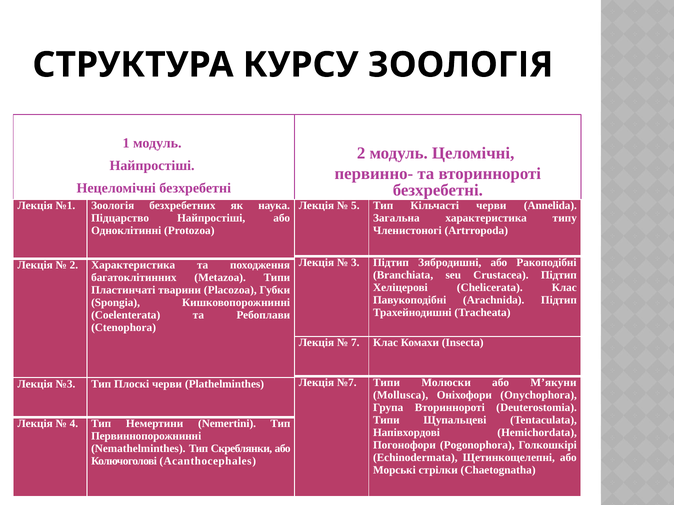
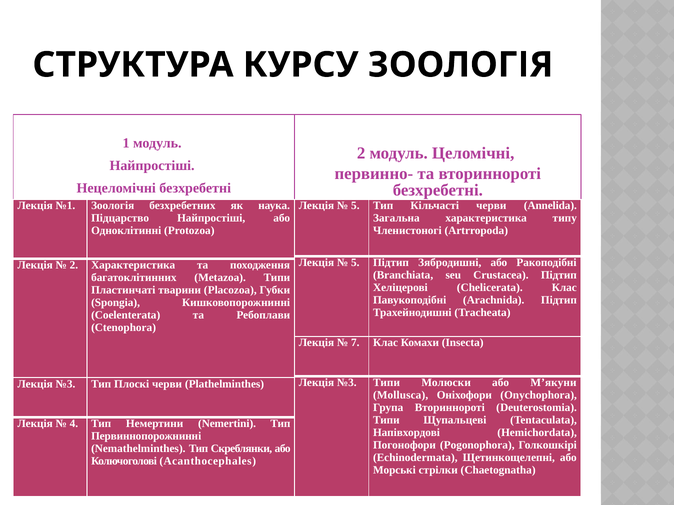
3 at (355, 263): 3 -> 5
№7 at (347, 383): №7 -> №3
